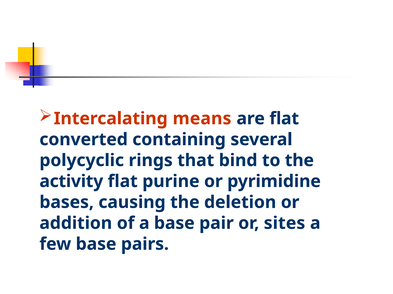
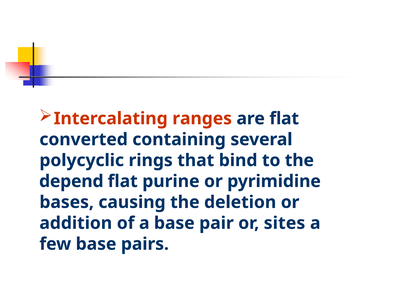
means: means -> ranges
activity: activity -> depend
